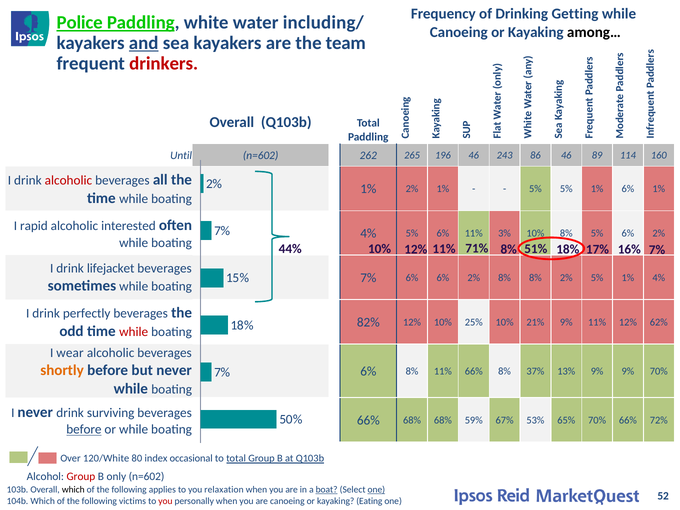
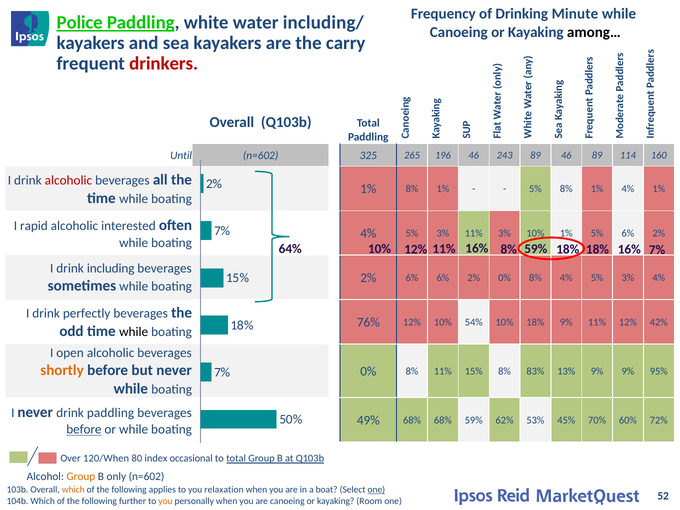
Getting: Getting -> Minute
and underline: present -> none
team: team -> carry
262: 262 -> 325
243 86: 86 -> 89
1% 2%: 2% -> 8%
5% 5%: 5% -> 8%
1% 6%: 6% -> 4%
6% at (443, 233): 6% -> 3%
10% 8%: 8% -> 1%
44%: 44% -> 64%
11% 71%: 71% -> 16%
8% 51%: 51% -> 59%
18% 17%: 17% -> 18%
lifejacket: lifejacket -> including
7% at (368, 278): 7% -> 2%
2% 8%: 8% -> 0%
8% 2%: 2% -> 4%
1% at (628, 278): 1% -> 3%
82%: 82% -> 76%
25%: 25% -> 54%
10% 21%: 21% -> 18%
62%: 62% -> 42%
while at (134, 332) colour: red -> black
wear: wear -> open
6% at (368, 371): 6% -> 0%
11% 66%: 66% -> 15%
37%: 37% -> 83%
9% 70%: 70% -> 95%
drink surviving: surviving -> paddling
66% at (368, 420): 66% -> 49%
67%: 67% -> 62%
65%: 65% -> 45%
70% 66%: 66% -> 60%
120/White: 120/White -> 120/When
Group at (81, 476) colour: red -> orange
which at (73, 490) colour: black -> orange
boat underline: present -> none
victims: victims -> further
you at (165, 501) colour: red -> orange
Eating: Eating -> Room
